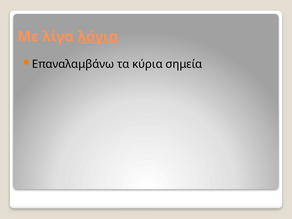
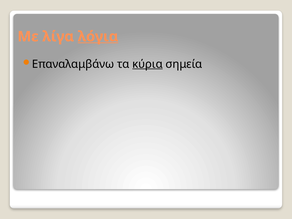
κύρια underline: none -> present
